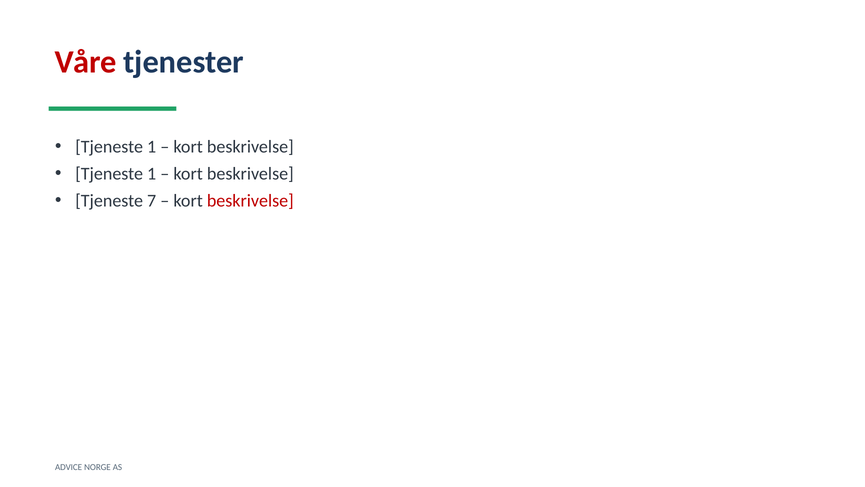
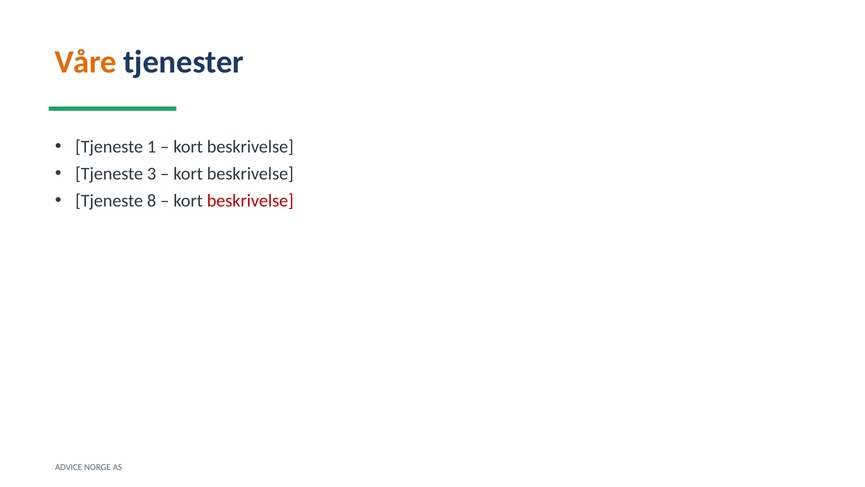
Våre colour: red -> orange
1 at (152, 174): 1 -> 3
7: 7 -> 8
